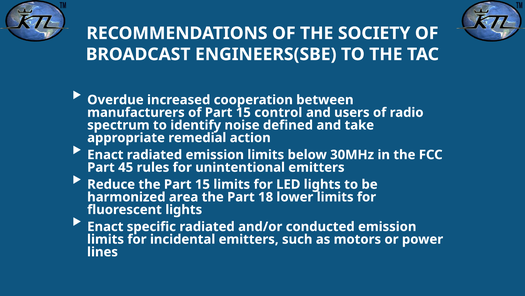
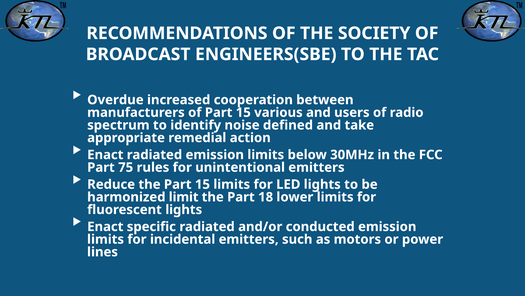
control: control -> various
45: 45 -> 75
area: area -> limit
